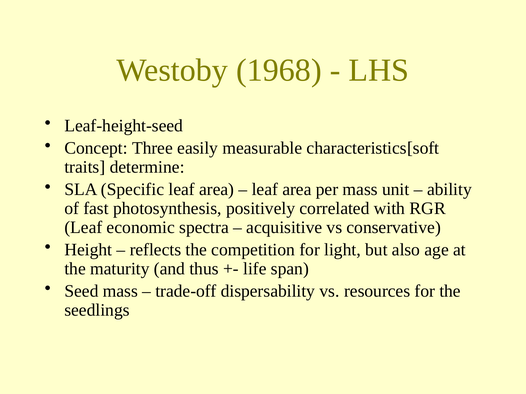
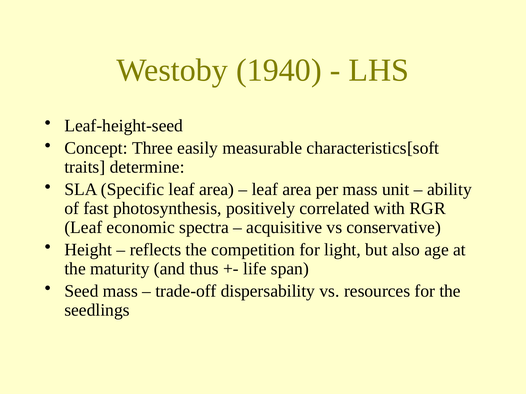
1968: 1968 -> 1940
